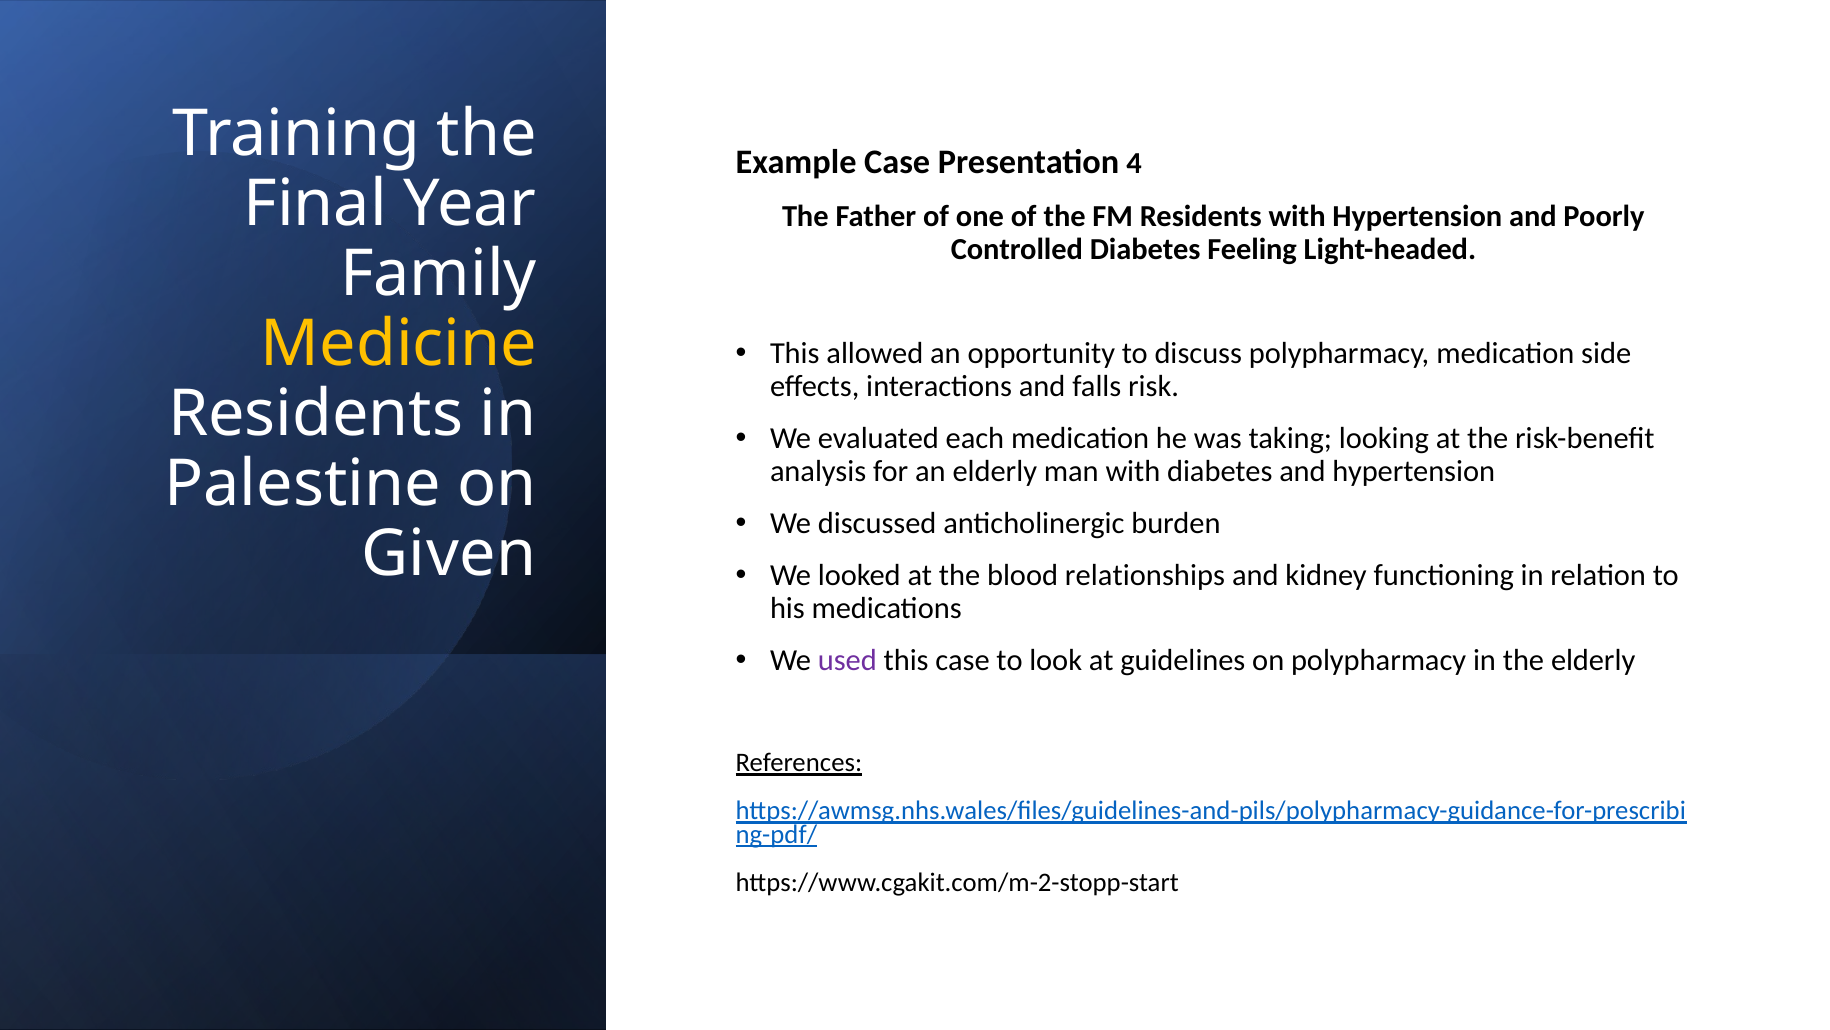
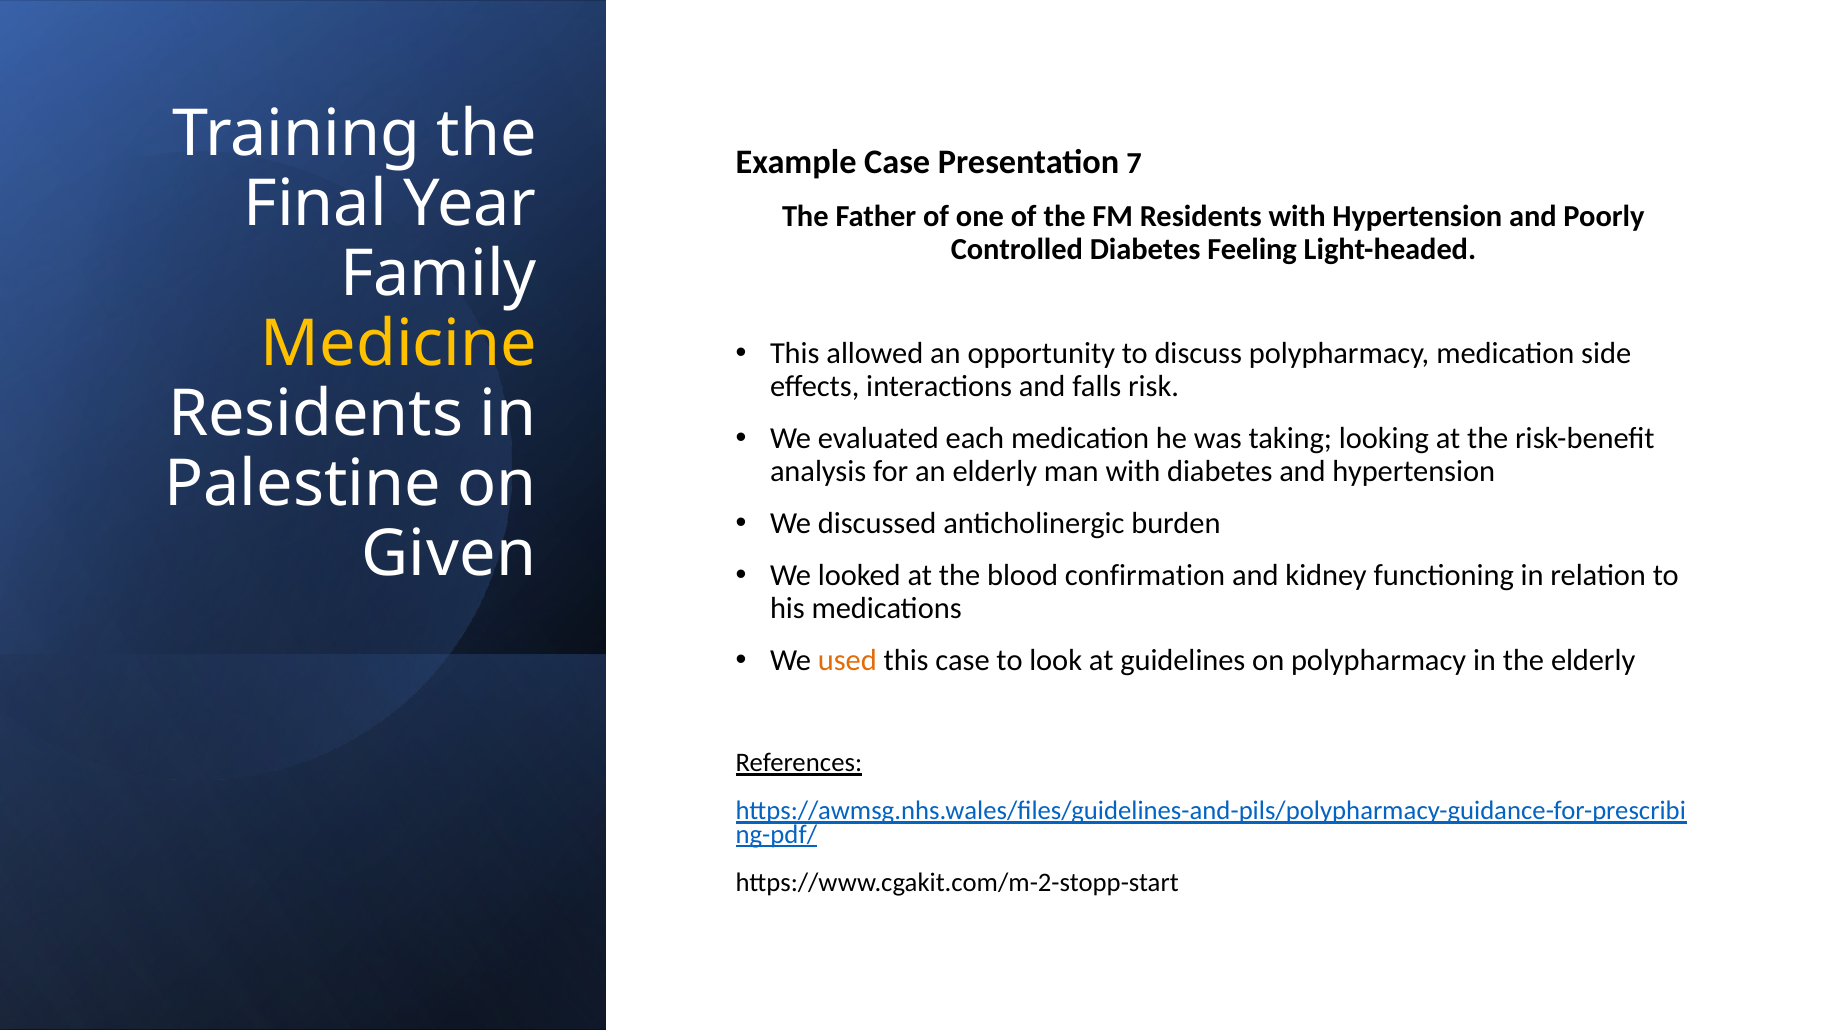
4: 4 -> 7
relationships: relationships -> confirmation
used colour: purple -> orange
